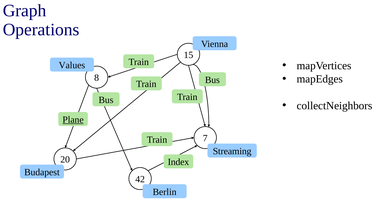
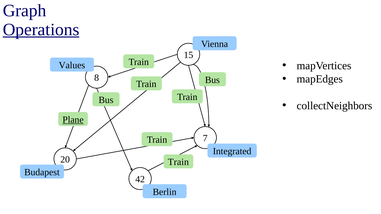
Operations underline: none -> present
Streaming: Streaming -> Integrated
Index at (178, 162): Index -> Train
